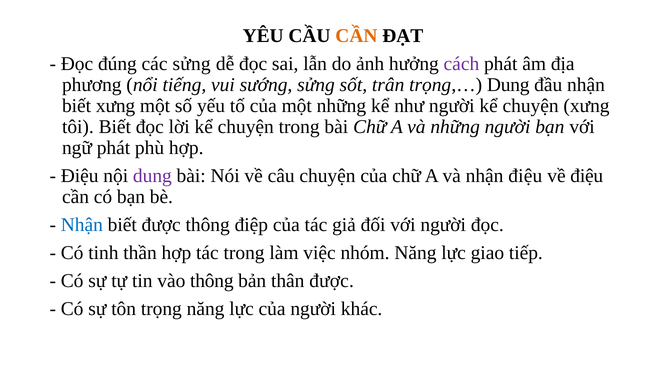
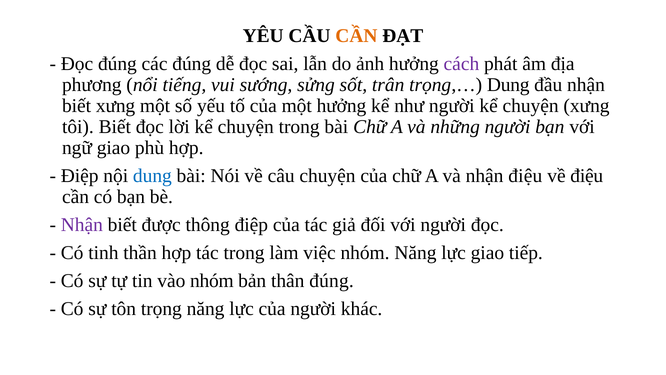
các sửng: sửng -> đúng
một những: những -> hưởng
ngữ phát: phát -> giao
Điệu at (80, 176): Điệu -> Điệp
dung at (152, 176) colour: purple -> blue
Nhận at (82, 224) colour: blue -> purple
vào thông: thông -> nhóm
thân được: được -> đúng
